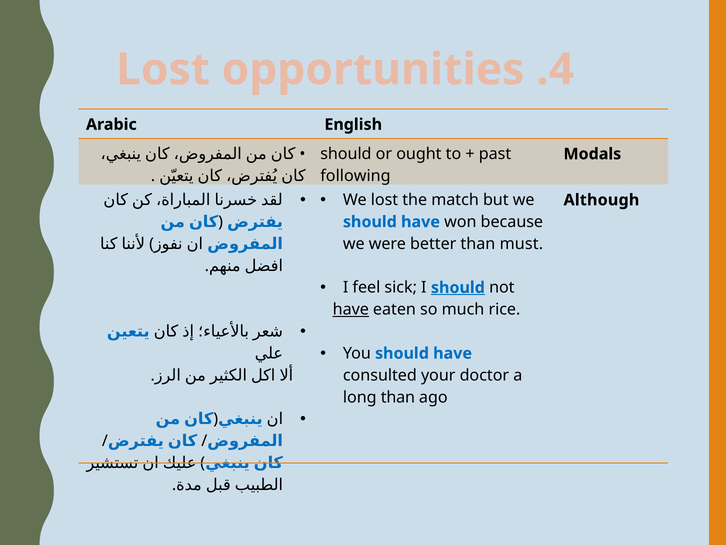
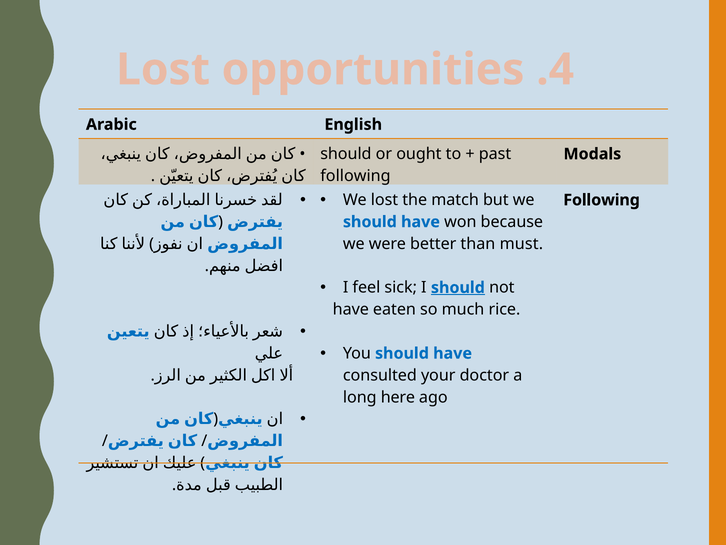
Although at (601, 200): Although -> Following
have at (351, 309) underline: present -> none
long than: than -> here
